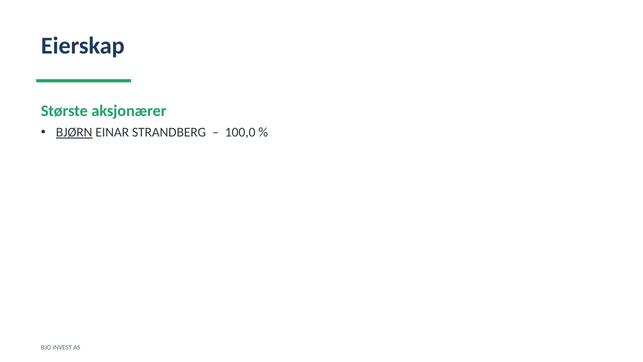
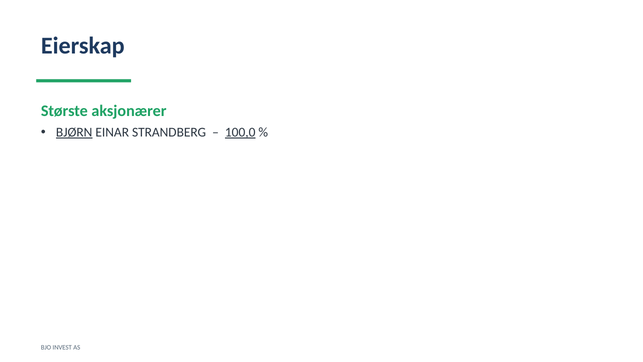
100,0 underline: none -> present
